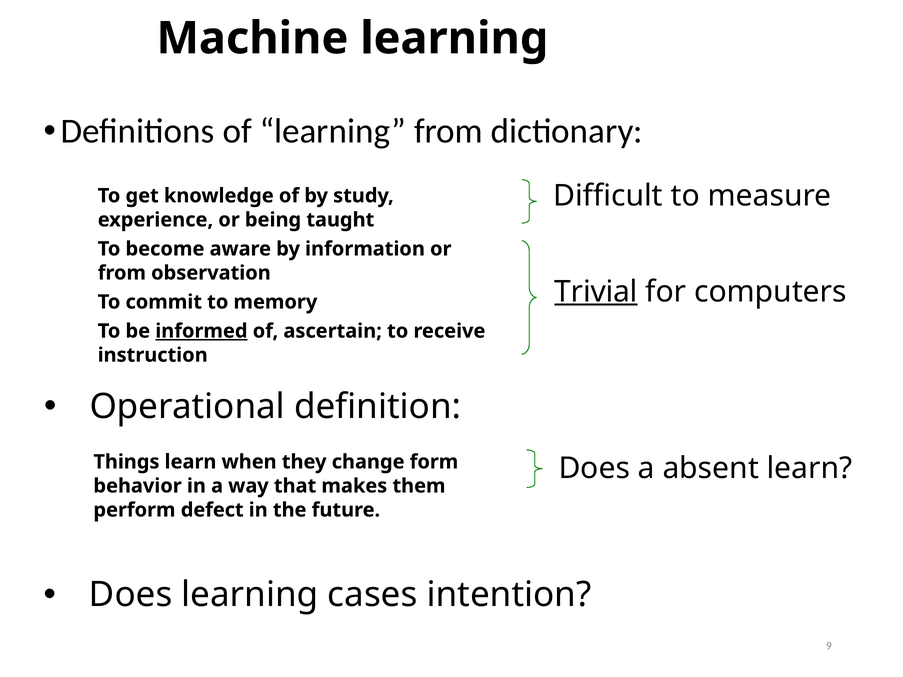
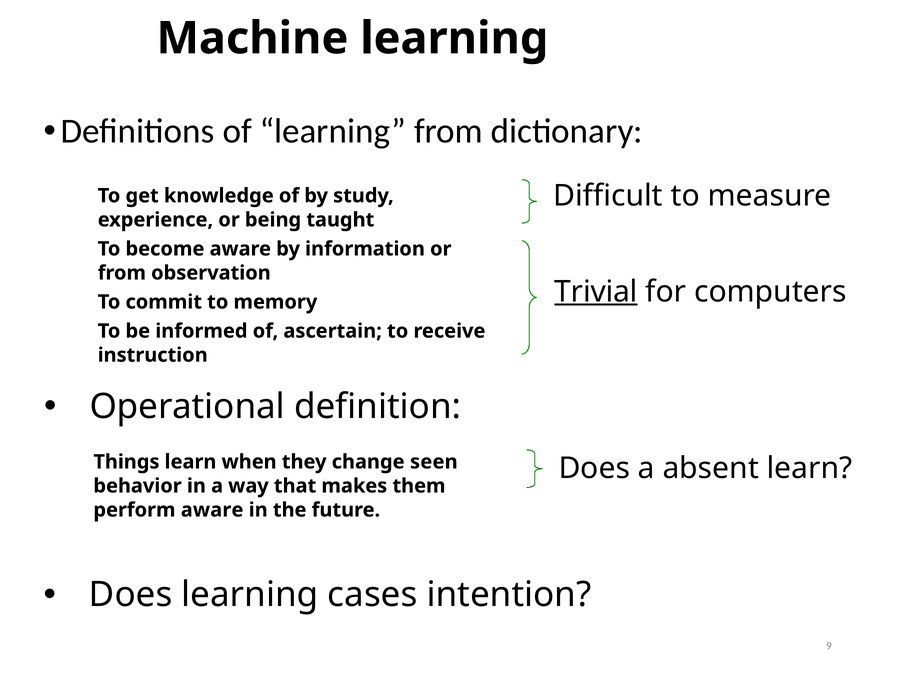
informed underline: present -> none
form: form -> seen
perform defect: defect -> aware
